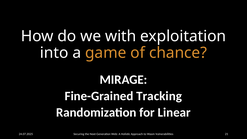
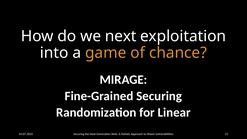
with: with -> next
Fine-Grained Tracking: Tracking -> Securing
